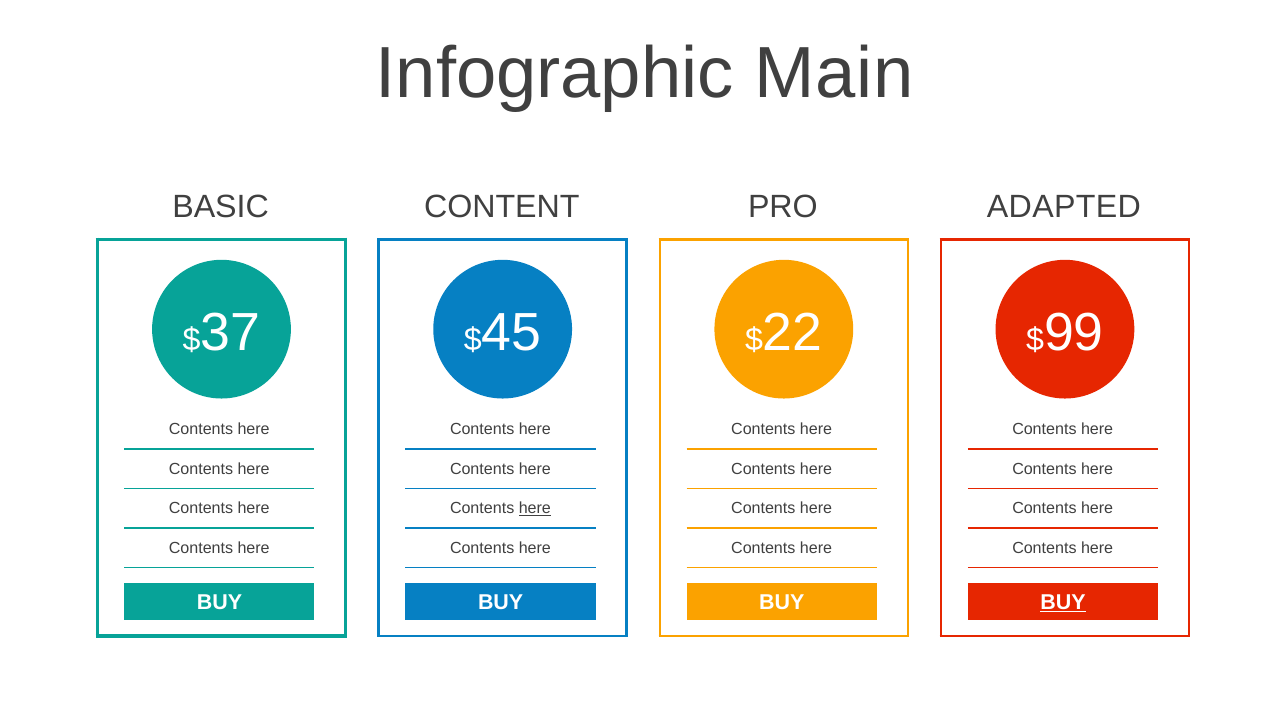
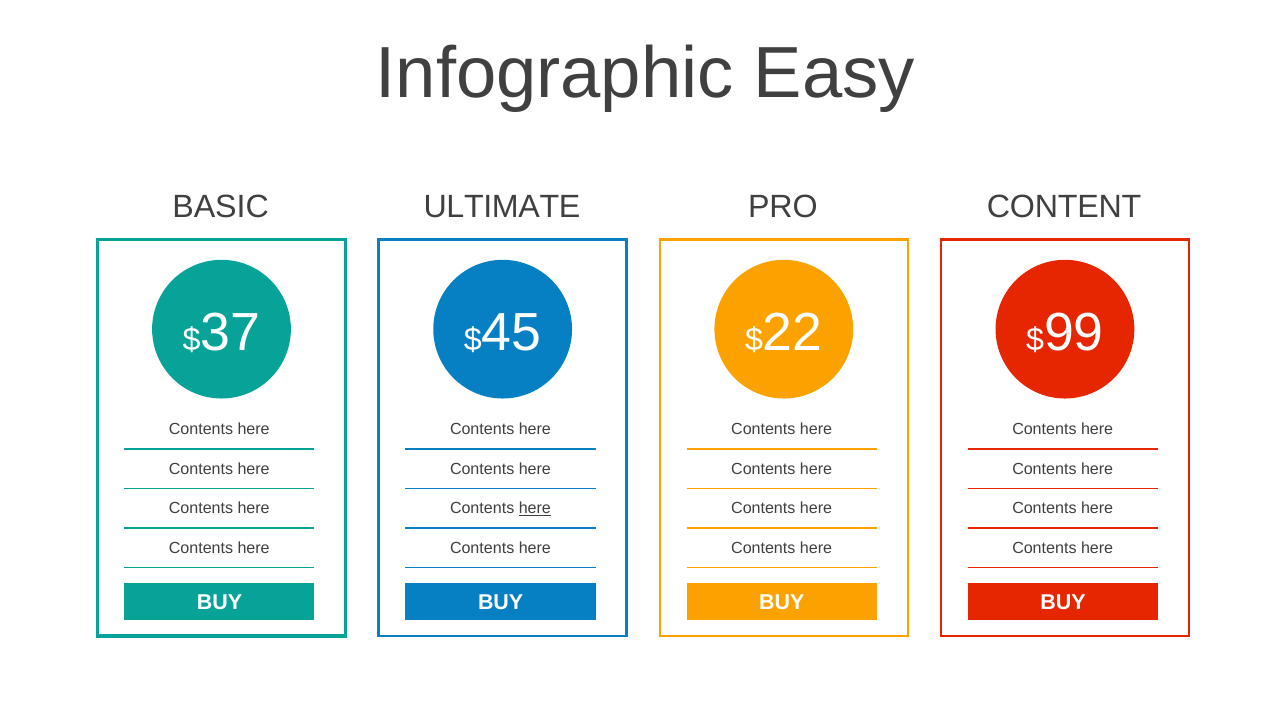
Main: Main -> Easy
CONTENT: CONTENT -> ULTIMATE
ADAPTED: ADAPTED -> CONTENT
BUY at (1063, 603) underline: present -> none
